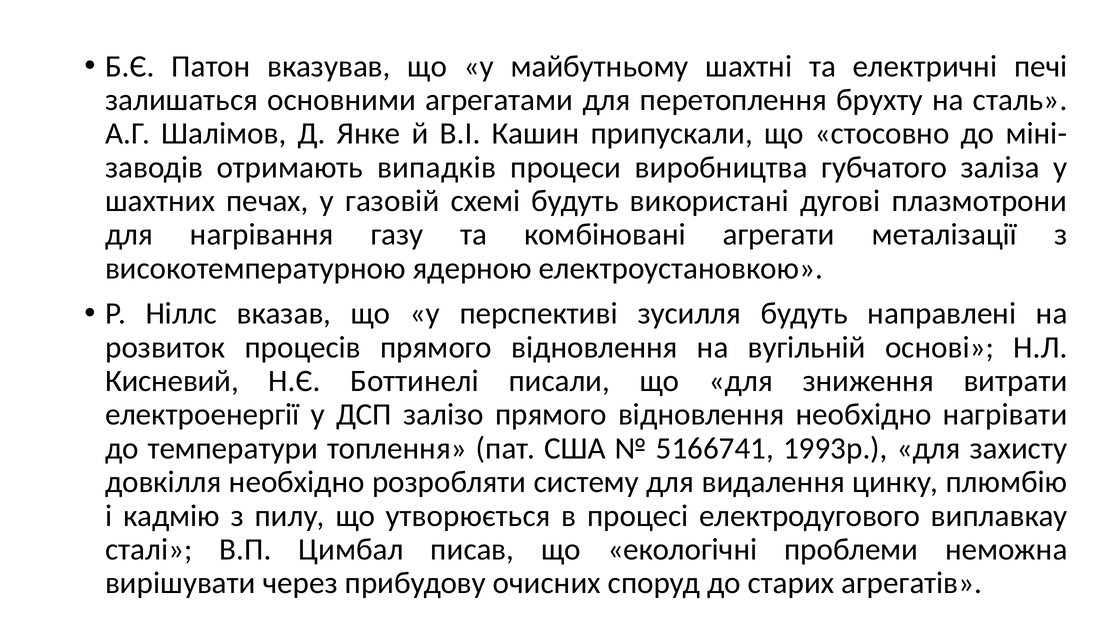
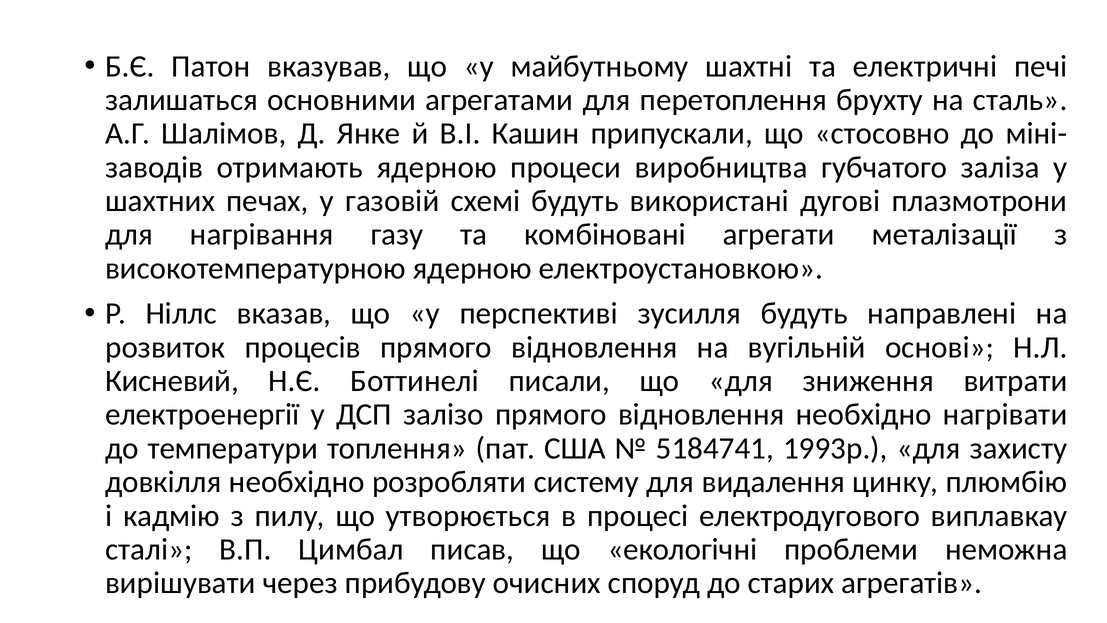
отримають випадків: випадків -> ядерною
5166741: 5166741 -> 5184741
